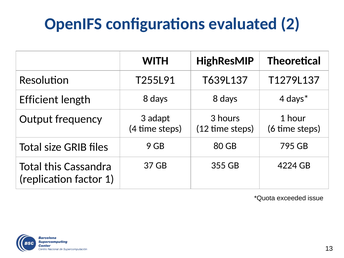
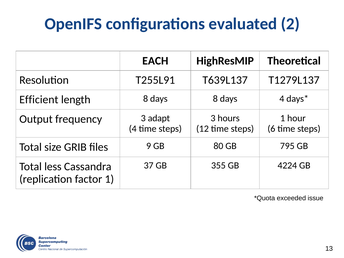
WITH: WITH -> EACH
this: this -> less
